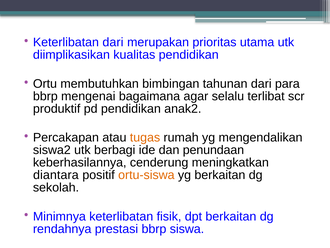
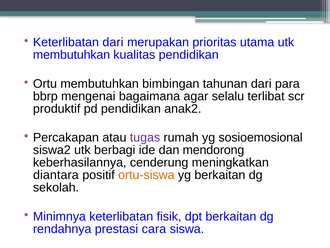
diimplikasikan at (71, 55): diimplikasikan -> membutuhkan
tugas colour: orange -> purple
mengendalikan: mengendalikan -> sosioemosional
penundaan: penundaan -> mendorong
prestasi bbrp: bbrp -> cara
